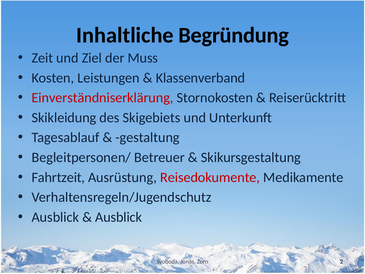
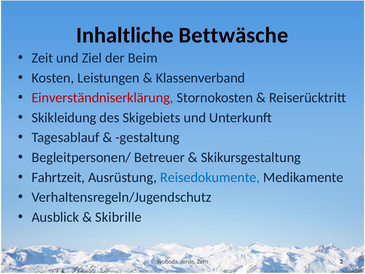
Begründung: Begründung -> Bettwäsche
Muss: Muss -> Beim
Reisedokumente colour: red -> blue
Ausblick at (119, 217): Ausblick -> Skibrille
